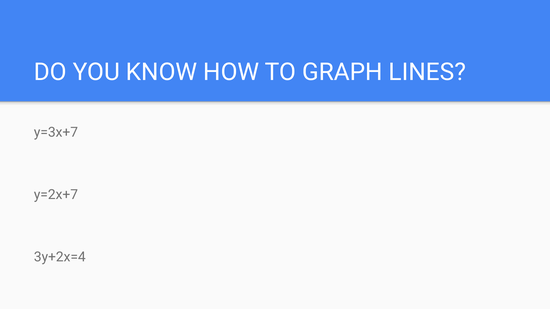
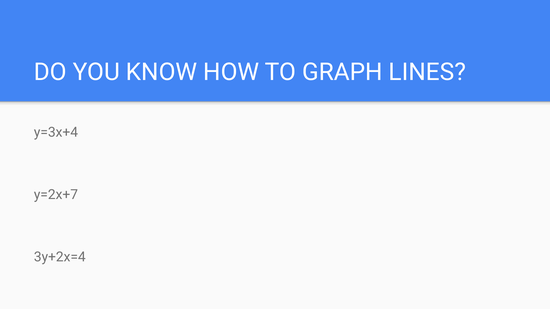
y=3x+7: y=3x+7 -> y=3x+4
